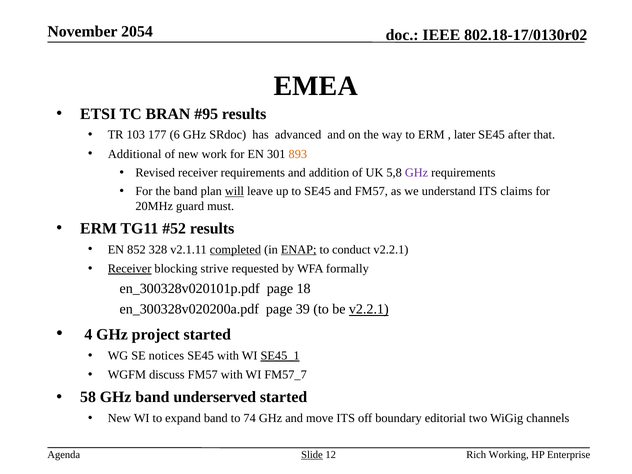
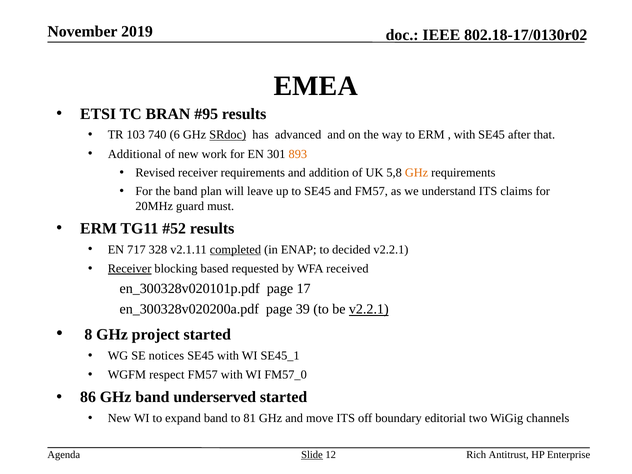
2054: 2054 -> 2019
177: 177 -> 740
SRdoc underline: none -> present
later at (465, 135): later -> with
GHz at (417, 173) colour: purple -> orange
will underline: present -> none
852: 852 -> 717
ENAP underline: present -> none
conduct: conduct -> decided
strive: strive -> based
formally: formally -> received
18: 18 -> 17
4: 4 -> 8
SE45_1 underline: present -> none
discuss: discuss -> respect
FM57_7: FM57_7 -> FM57_0
58: 58 -> 86
74: 74 -> 81
Working: Working -> Antitrust
